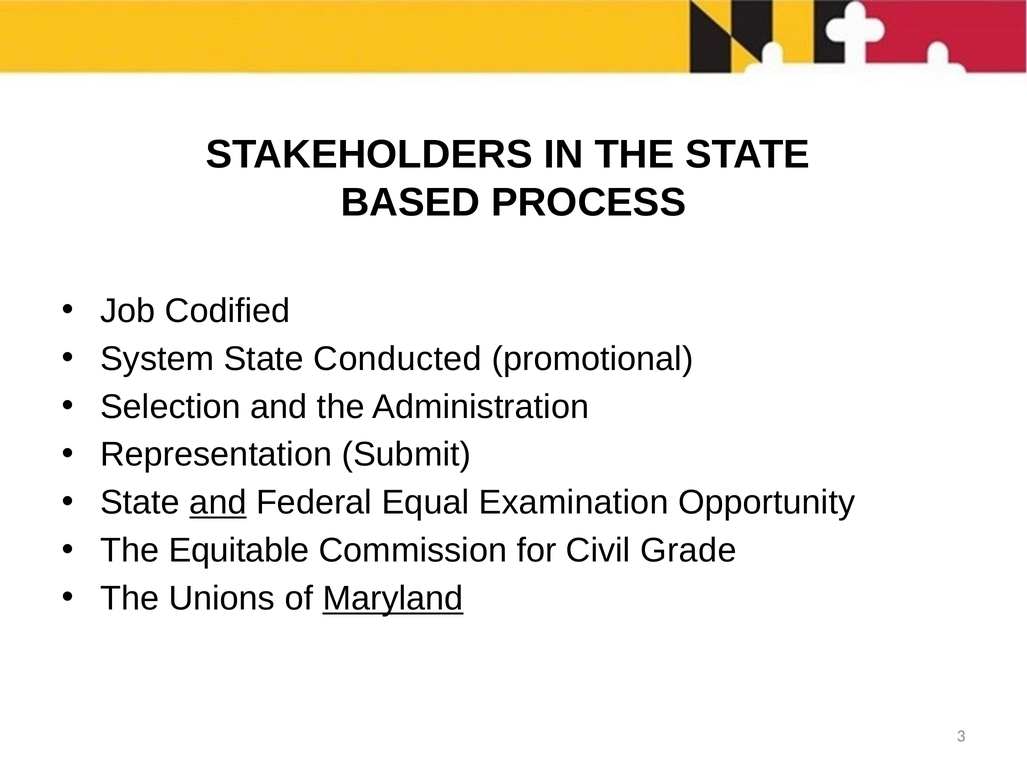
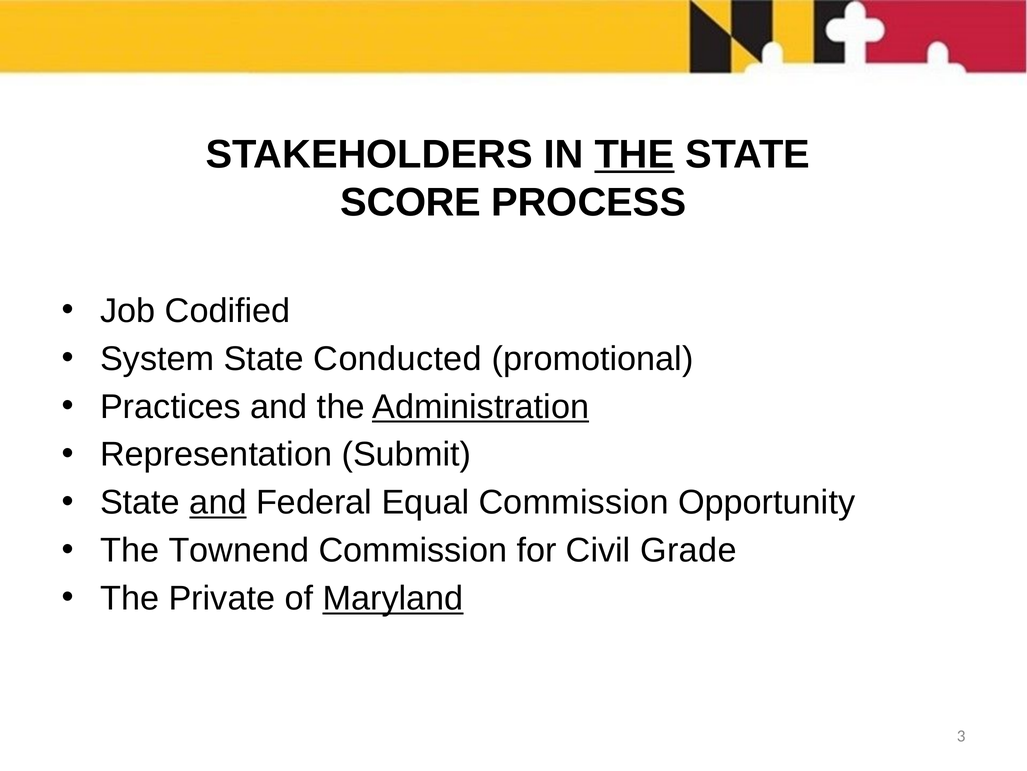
THE at (634, 154) underline: none -> present
BASED: BASED -> SCORE
Selection: Selection -> Practices
Administration underline: none -> present
Equal Examination: Examination -> Commission
Equitable: Equitable -> Townend
Unions: Unions -> Private
